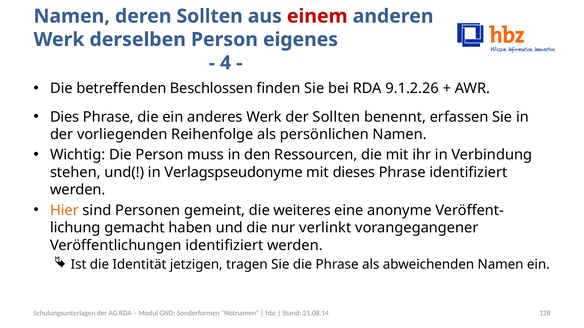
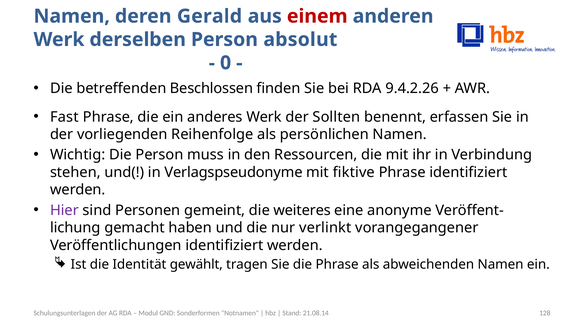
deren Sollten: Sollten -> Gerald
eigenes: eigenes -> absolut
4: 4 -> 0
9.1.2.26: 9.1.2.26 -> 9.4.2.26
Dies: Dies -> Fast
dieses: dieses -> fiktive
Hier colour: orange -> purple
jetzigen: jetzigen -> gewählt
